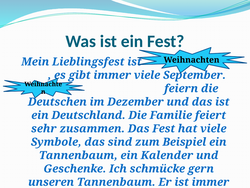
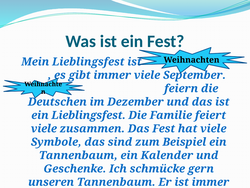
ein Deutschland: Deutschland -> Lieblingsfest
sehr at (44, 128): sehr -> viele
